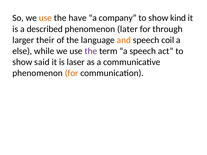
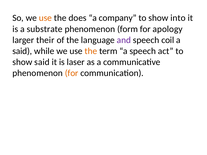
have: have -> does
kind: kind -> into
described: described -> substrate
later: later -> form
through: through -> apology
and colour: orange -> purple
else at (22, 51): else -> said
the at (91, 51) colour: purple -> orange
